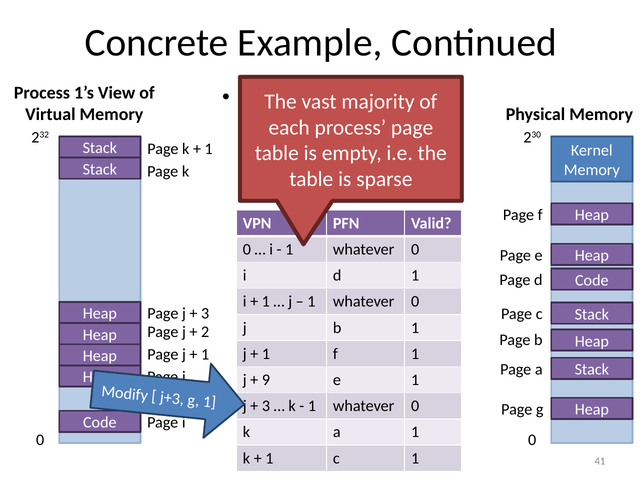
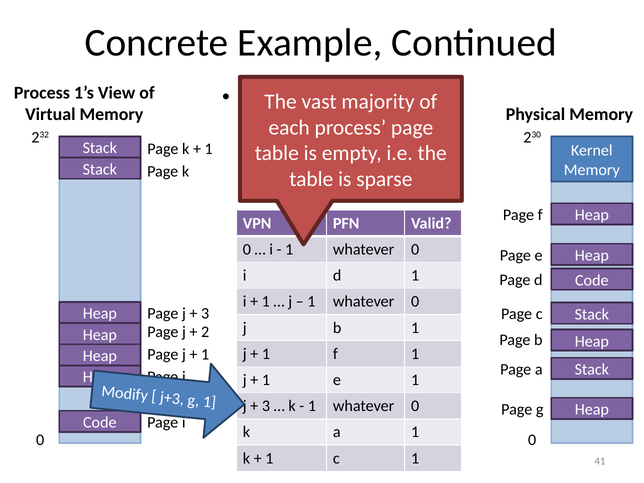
9 at (266, 380): 9 -> 1
